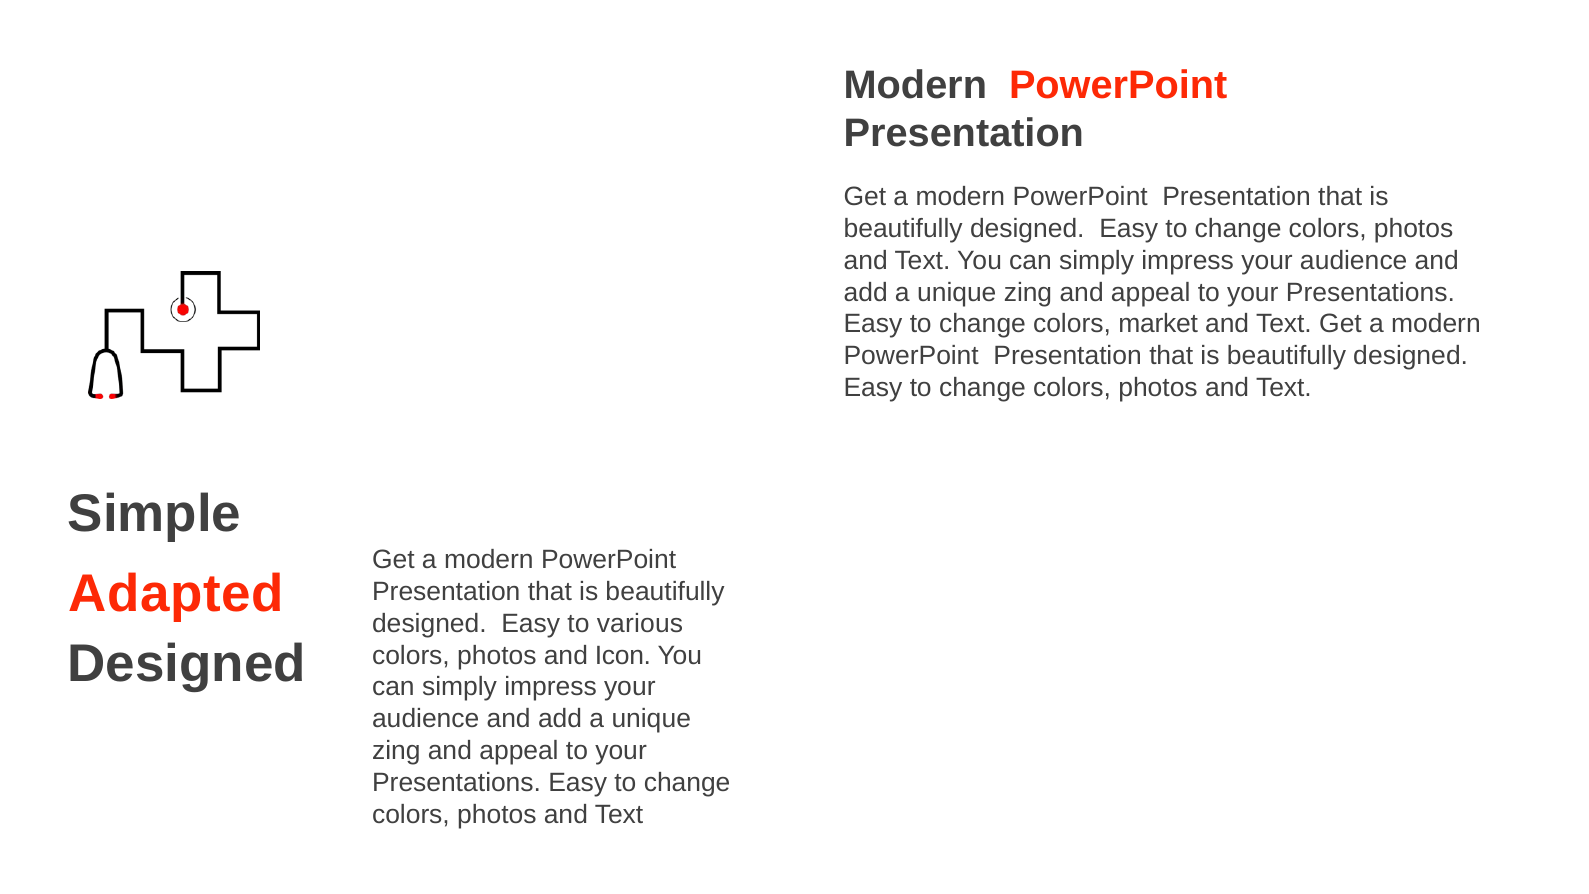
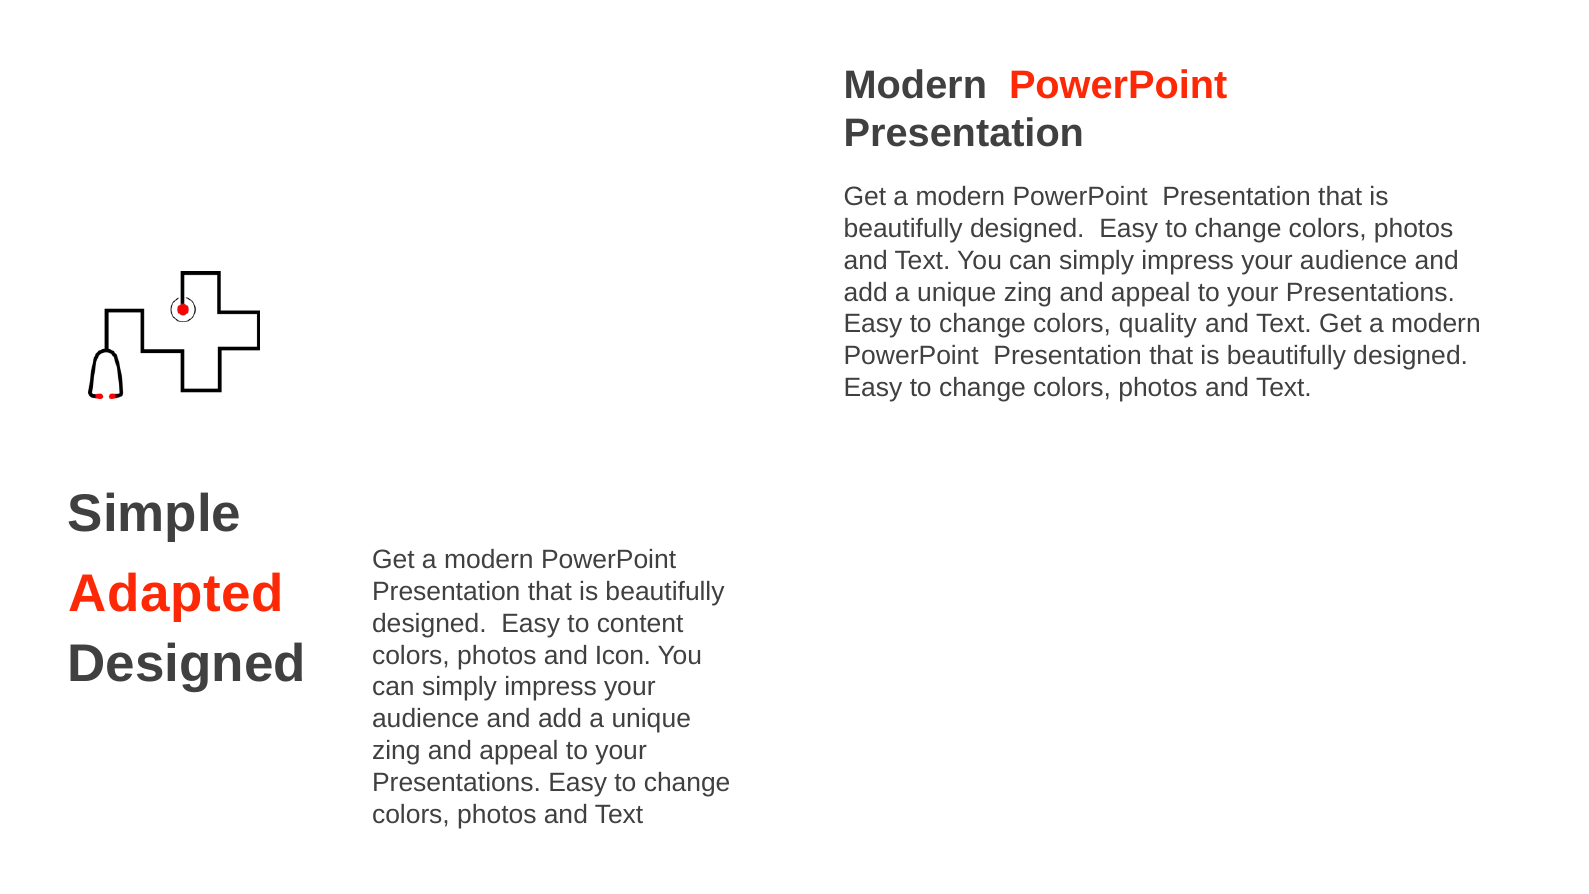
market: market -> quality
various: various -> content
